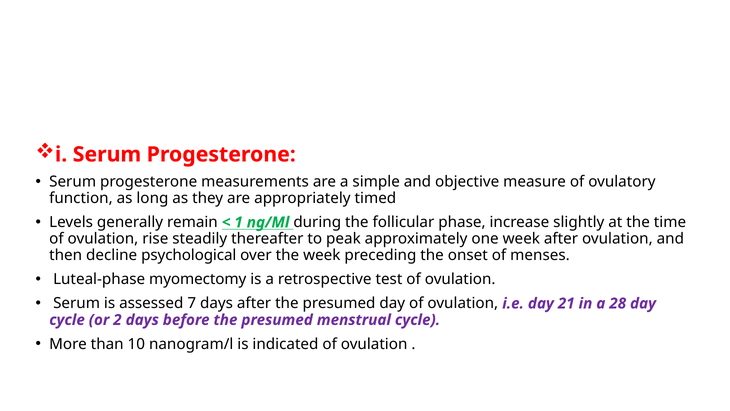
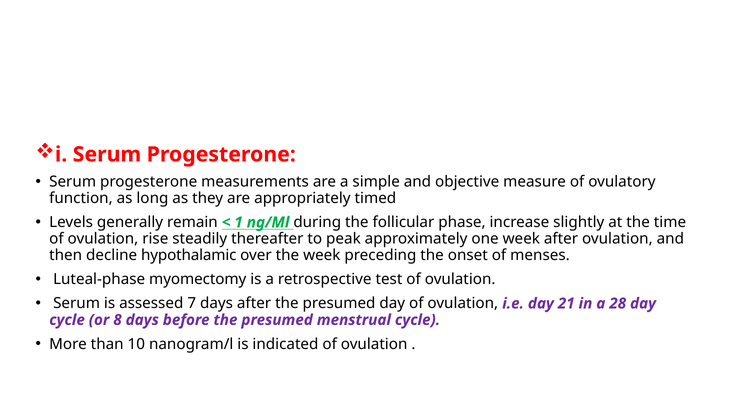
psychological: psychological -> hypothalamic
2: 2 -> 8
